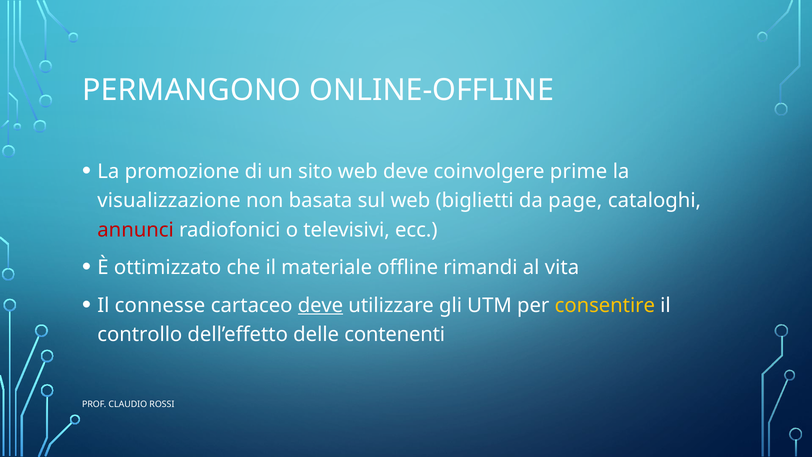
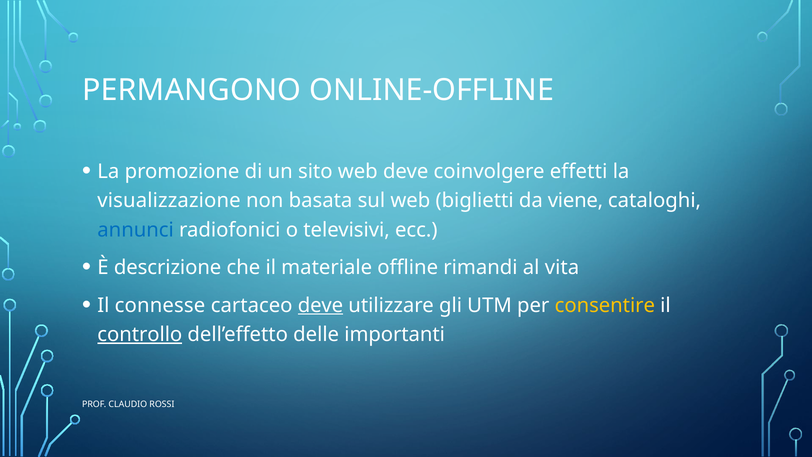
prime: prime -> effetti
page: page -> viene
annunci colour: red -> blue
ottimizzato: ottimizzato -> descrizione
controllo underline: none -> present
contenenti: contenenti -> importanti
